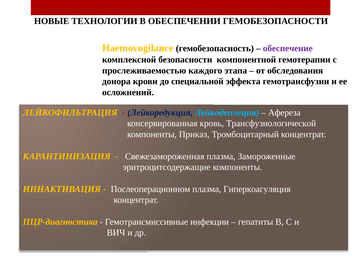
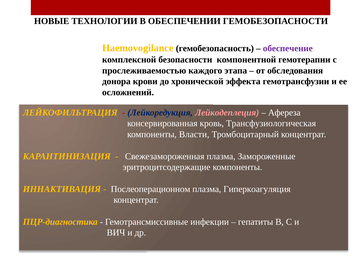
специальной: специальной -> хронической
Лейкодеплеция colour: light blue -> pink
Трансфузиологической: Трансфузиологической -> Трансфузиологическая
Приказ: Приказ -> Власти
